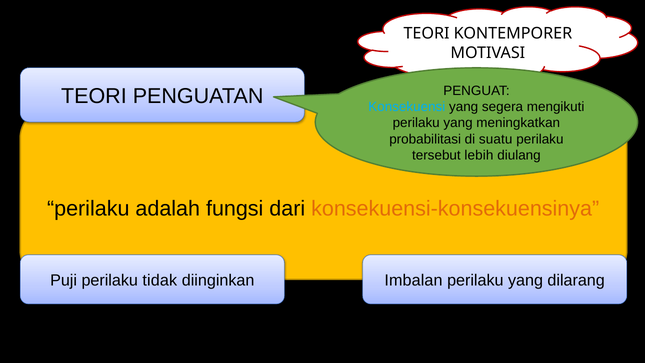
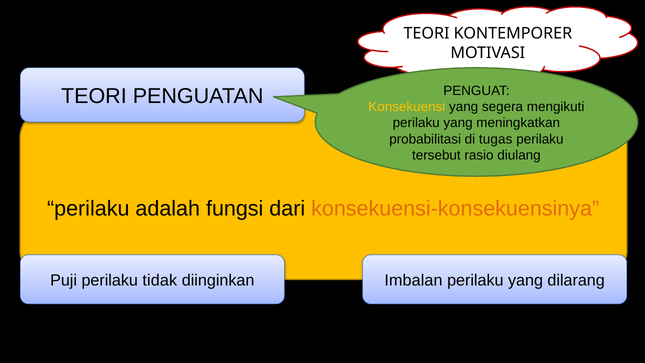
Konsekuensi colour: light blue -> yellow
suatu: suatu -> tugas
lebih: lebih -> rasio
